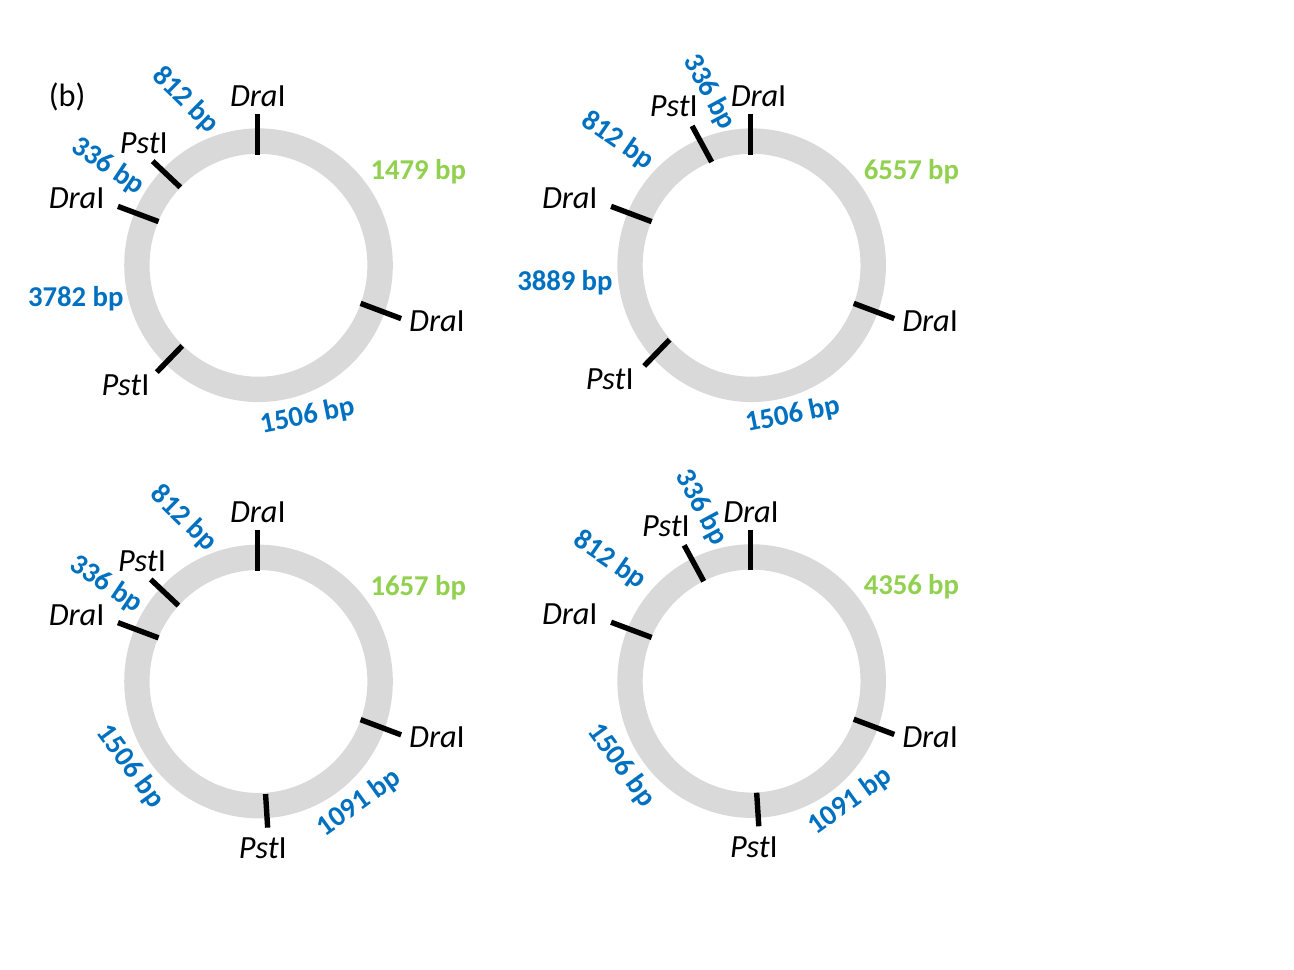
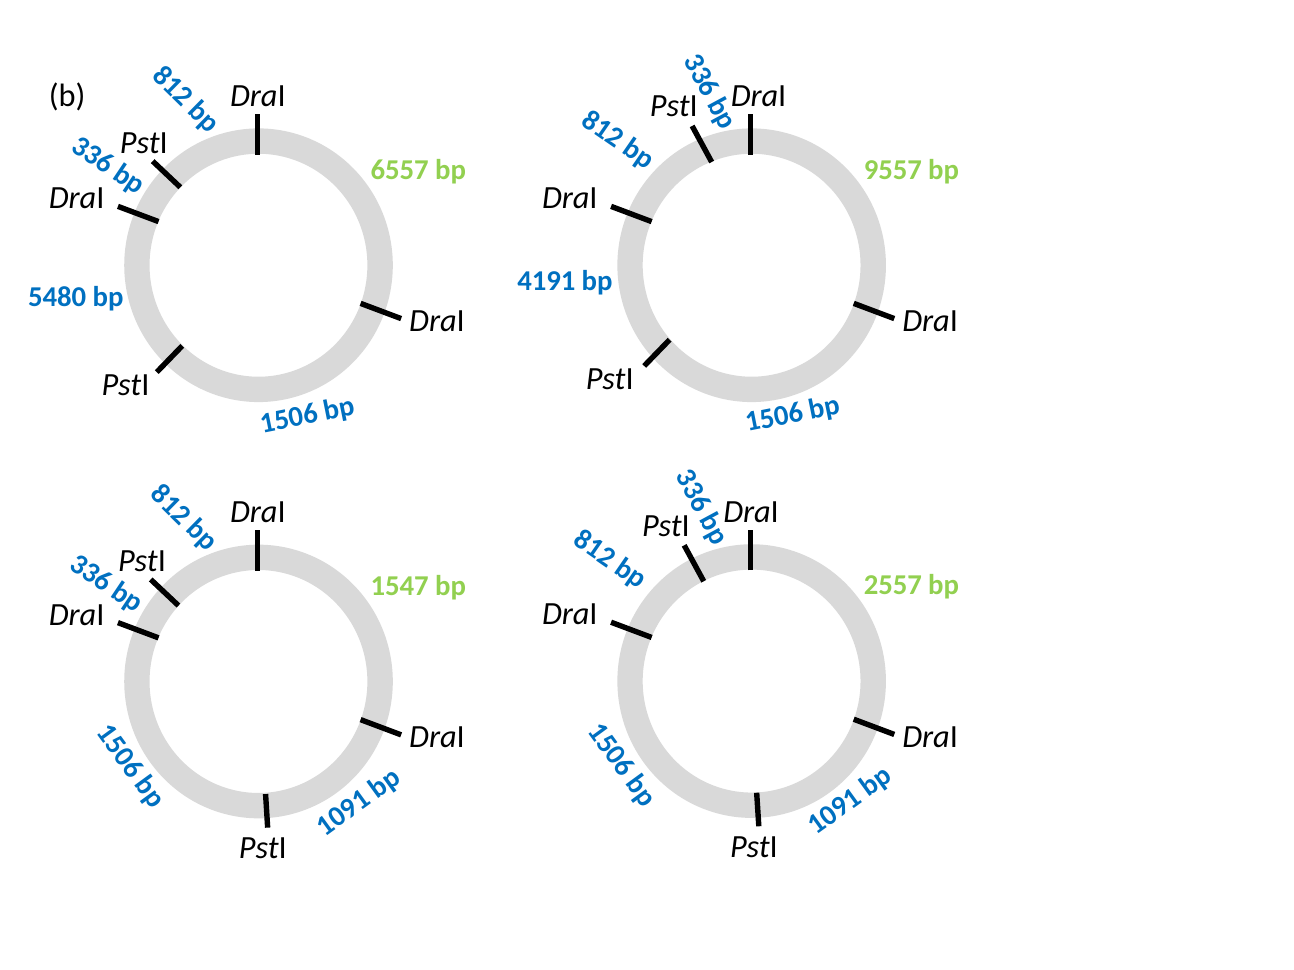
1479: 1479 -> 6557
6557: 6557 -> 9557
3889: 3889 -> 4191
3782: 3782 -> 5480
4356: 4356 -> 2557
1657: 1657 -> 1547
